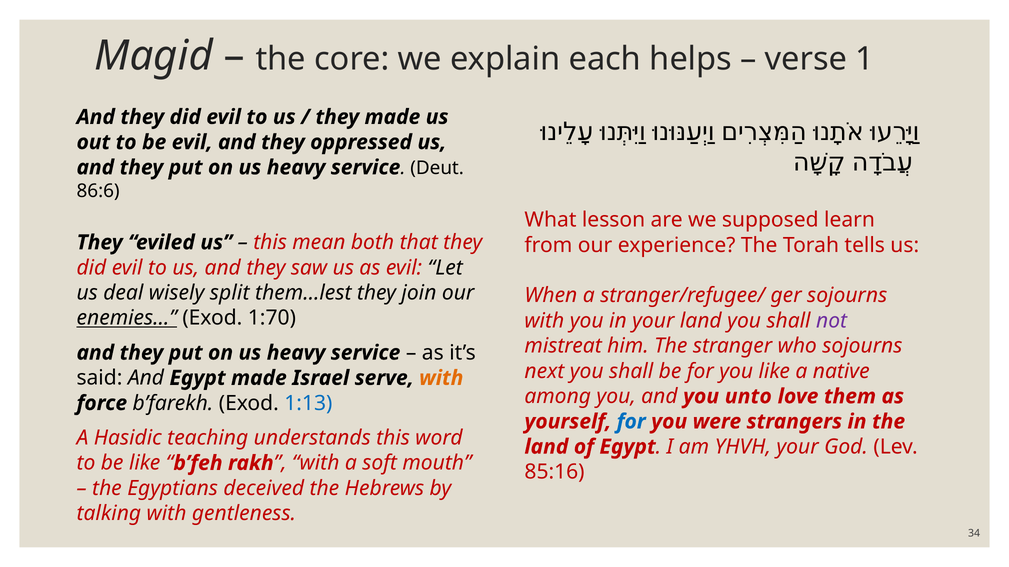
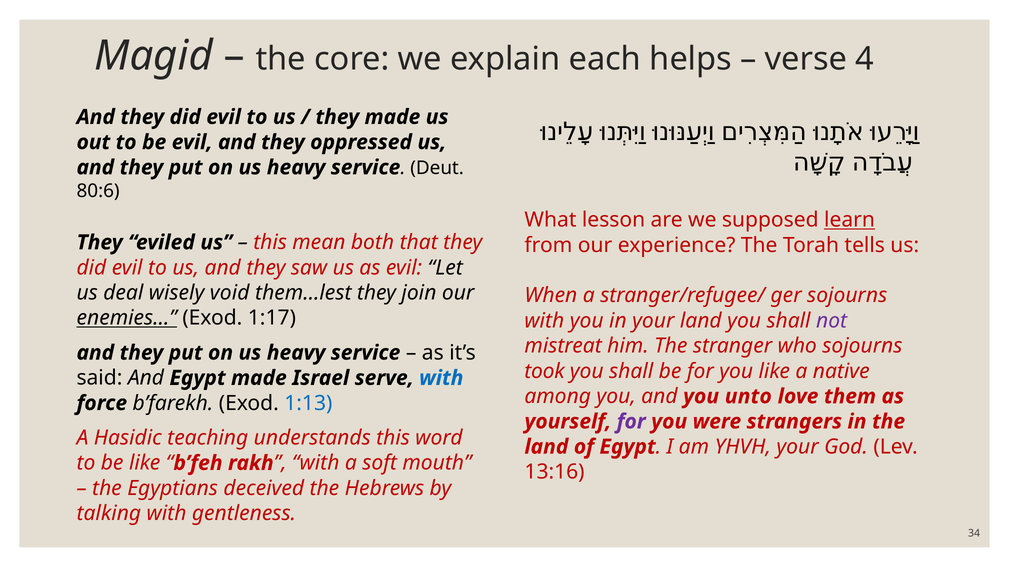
1: 1 -> 4
86:6: 86:6 -> 80:6
learn underline: none -> present
split: split -> void
1:70: 1:70 -> 1:17
next: next -> took
with at (441, 378) colour: orange -> blue
for at (631, 422) colour: blue -> purple
85:16: 85:16 -> 13:16
